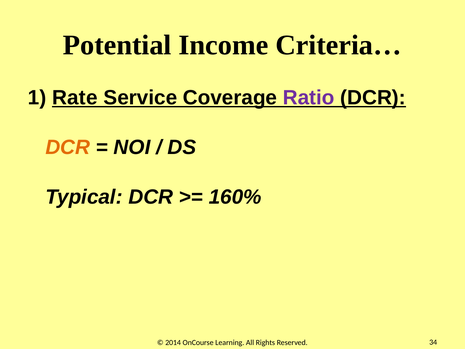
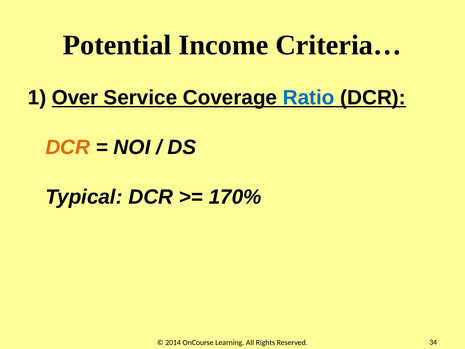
Rate: Rate -> Over
Ratio colour: purple -> blue
160%: 160% -> 170%
